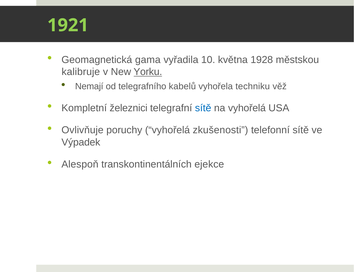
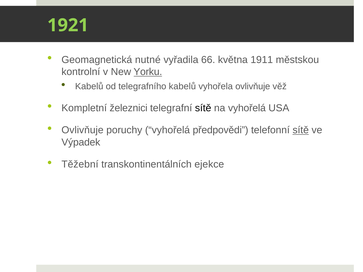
gama: gama -> nutné
10: 10 -> 66
1928: 1928 -> 1911
kalibruje: kalibruje -> kontrolní
Nemají at (89, 86): Nemají -> Kabelů
vyhořela techniku: techniku -> ovlivňuje
sítě at (203, 108) colour: blue -> black
zkušenosti: zkušenosti -> předpovědi
sítě at (301, 130) underline: none -> present
Alespoň: Alespoň -> Těžební
